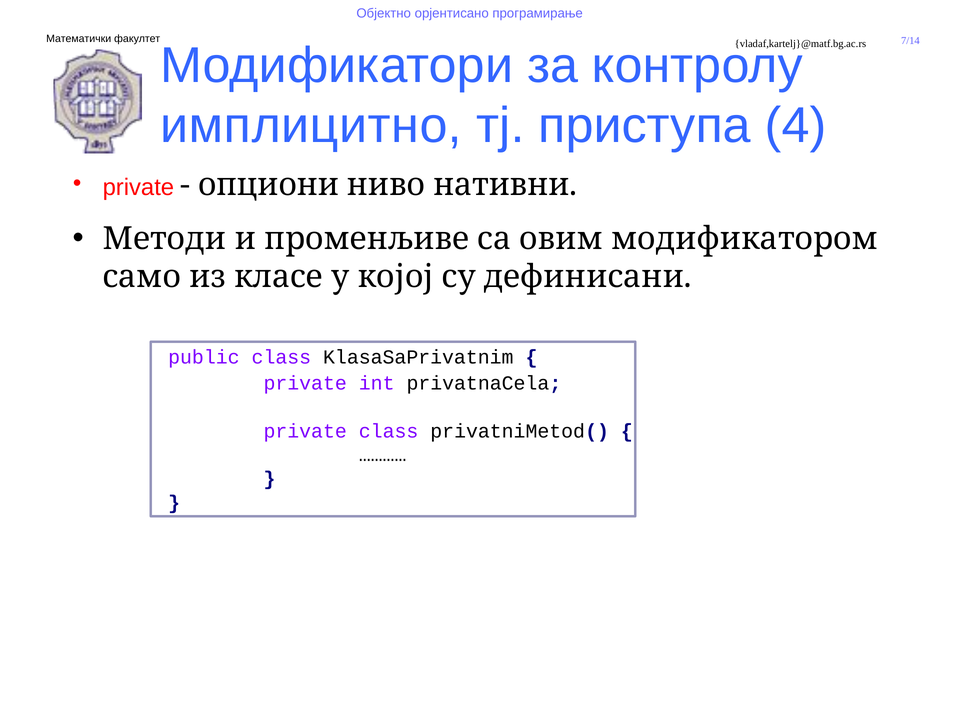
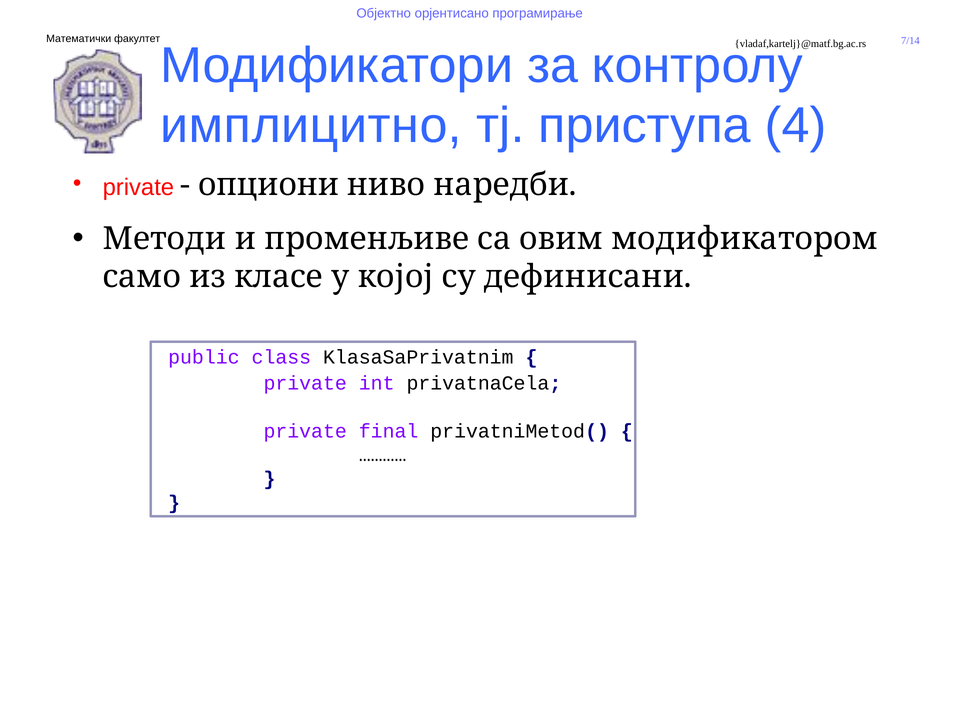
нативни: нативни -> наредби
private class: class -> final
